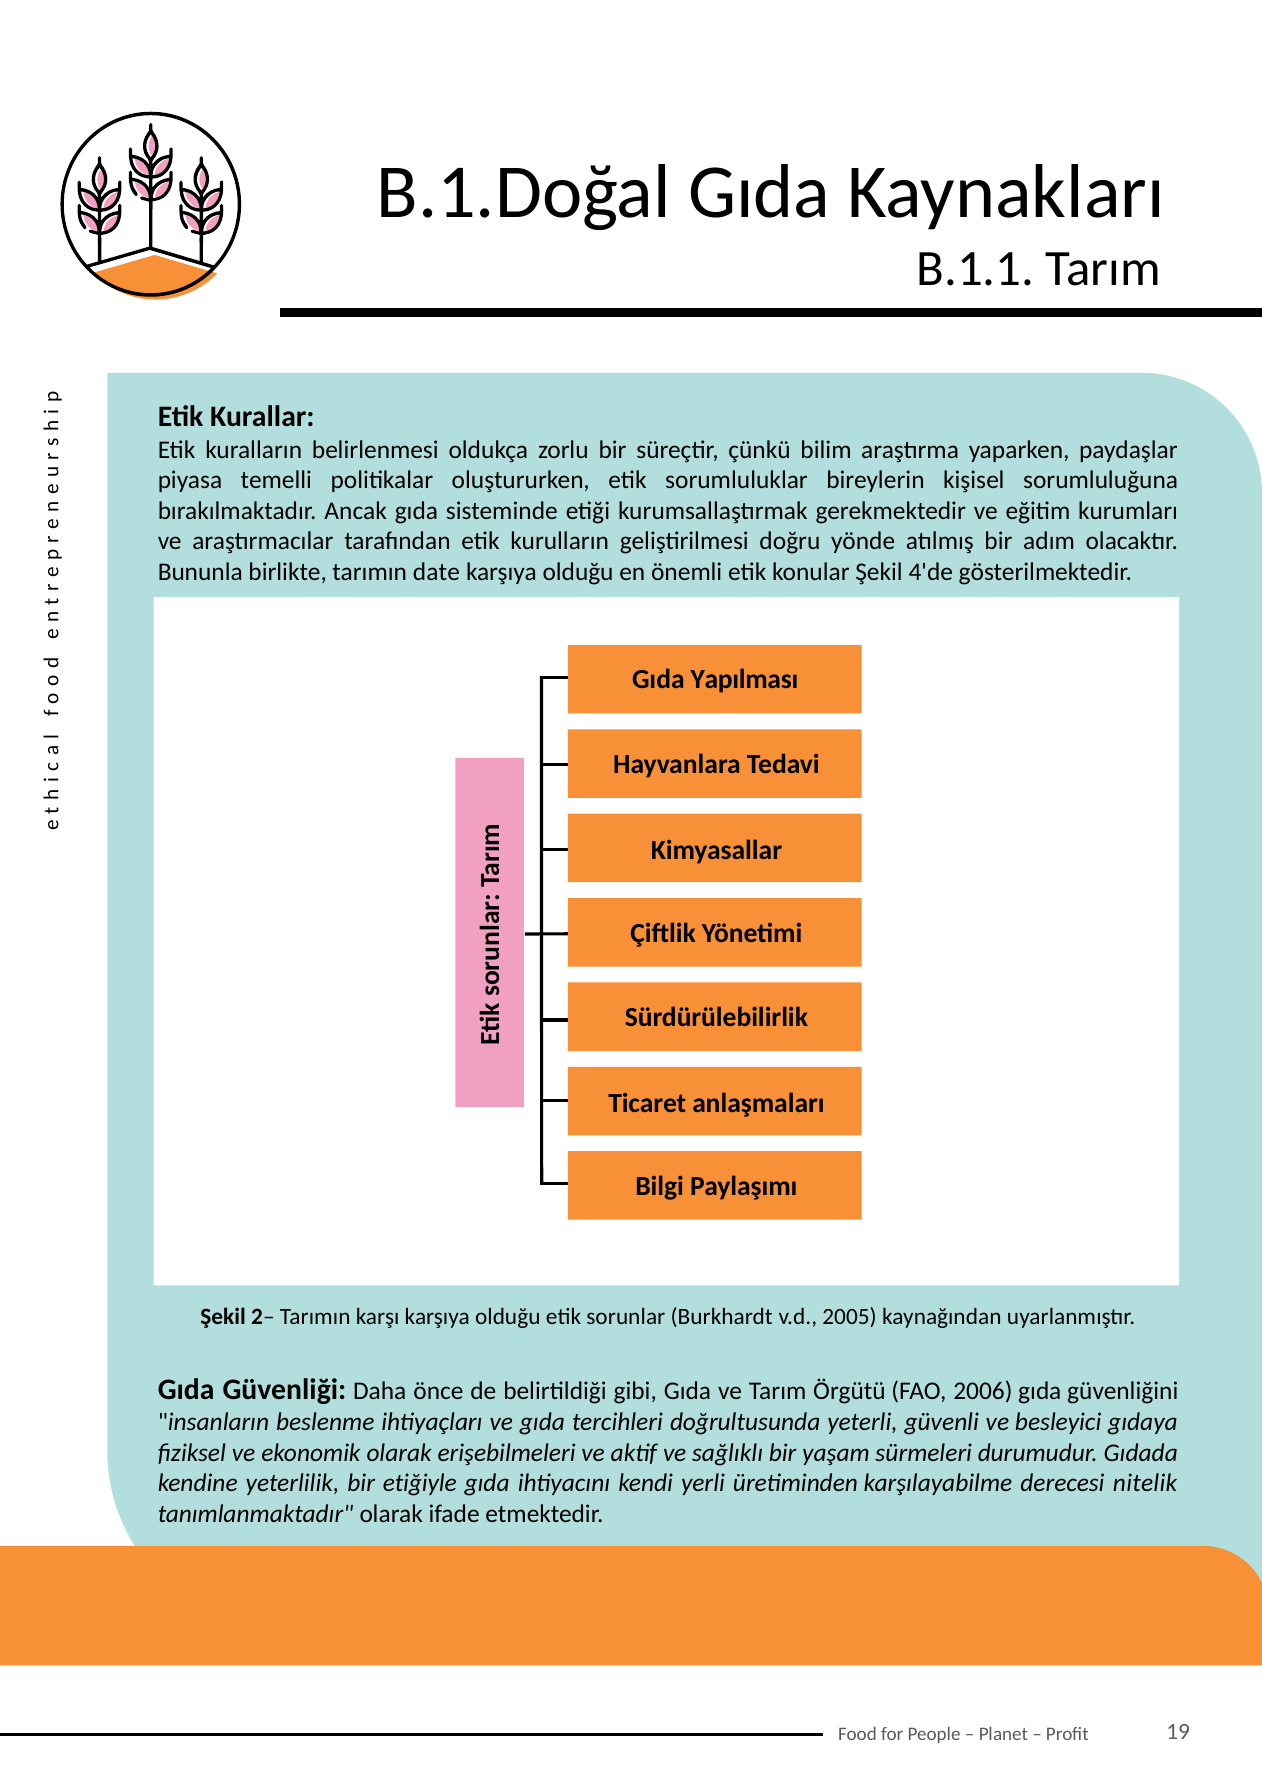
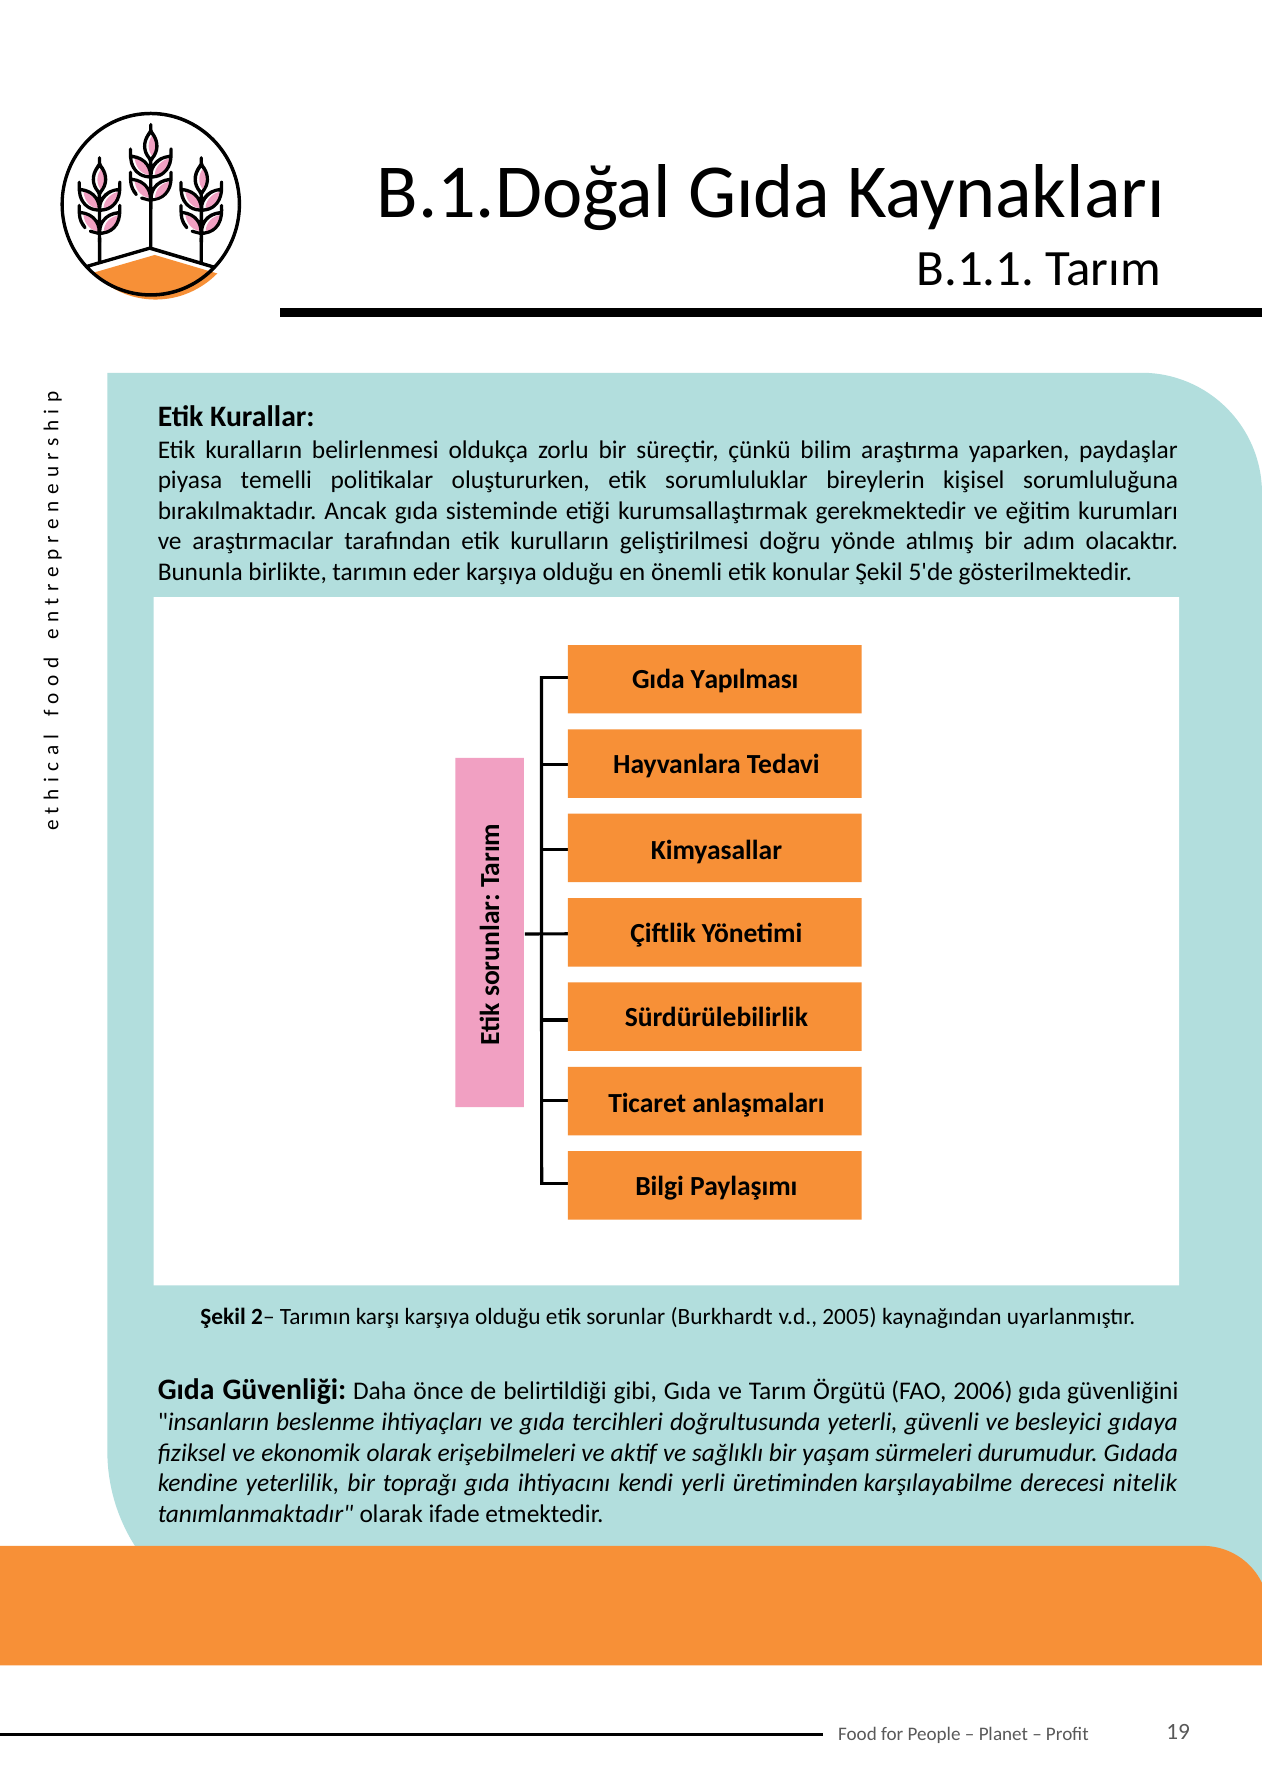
date: date -> eder
4'de: 4'de -> 5'de
etiğiyle: etiğiyle -> toprağı
